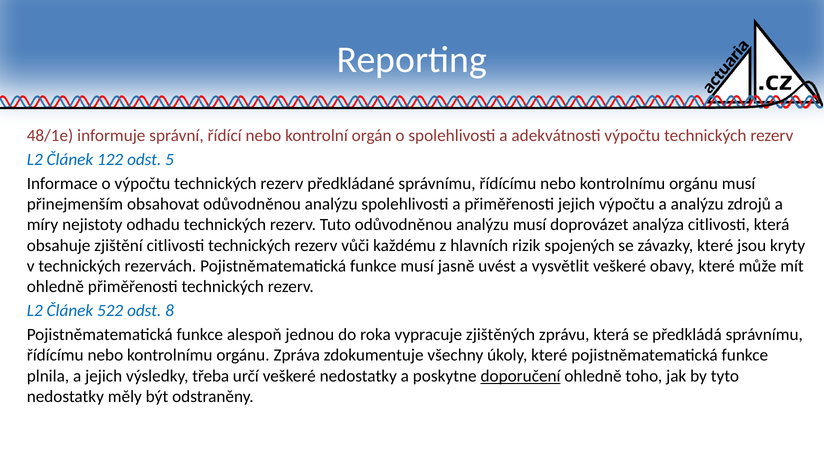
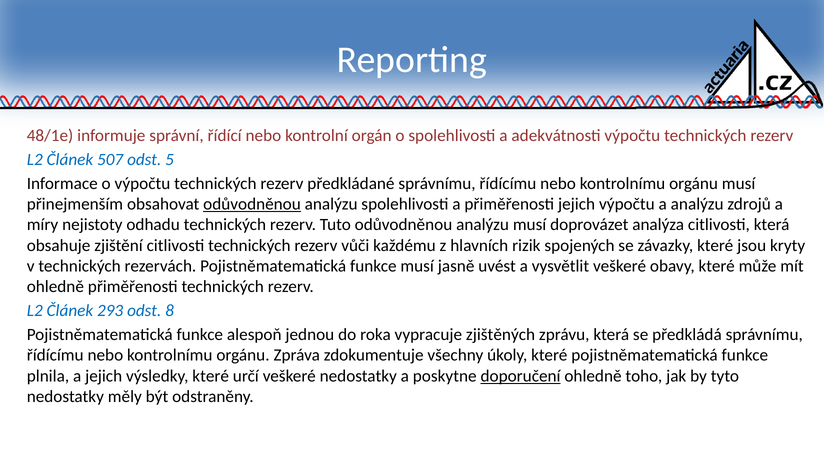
122: 122 -> 507
odůvodněnou at (252, 204) underline: none -> present
522: 522 -> 293
výsledky třeba: třeba -> které
